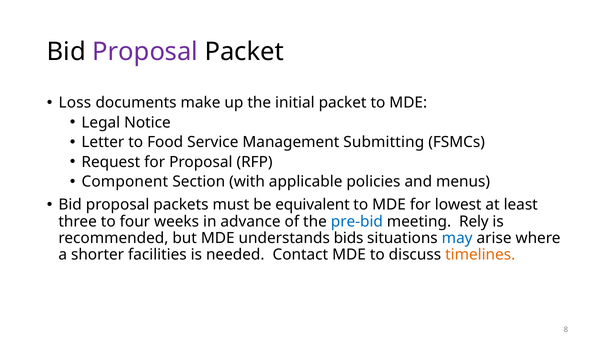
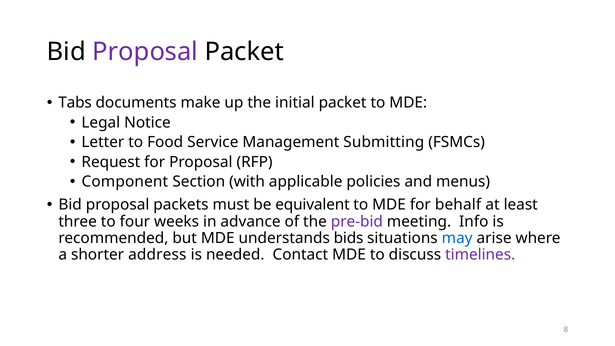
Loss: Loss -> Tabs
lowest: lowest -> behalf
pre-bid colour: blue -> purple
Rely: Rely -> Info
facilities: facilities -> address
timelines colour: orange -> purple
